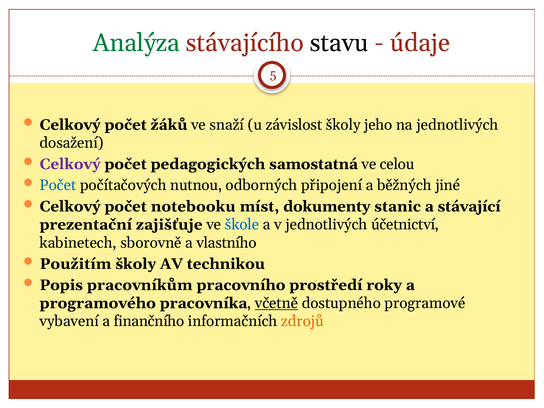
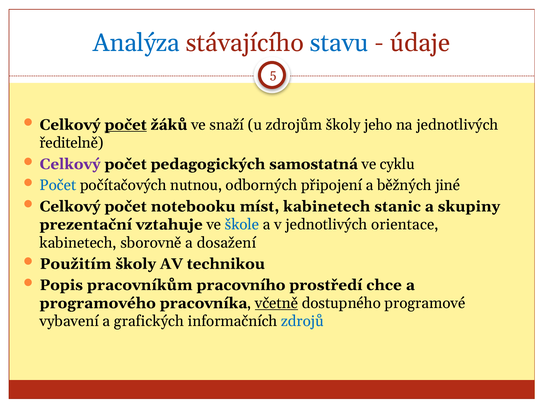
Analýza colour: green -> blue
stavu colour: black -> blue
počet at (126, 125) underline: none -> present
závislost: závislost -> zdrojům
dosažení: dosažení -> ředitelně
celou: celou -> cyklu
míst dokumenty: dokumenty -> kabinetech
stávající: stávající -> skupiny
zajišťuje: zajišťuje -> vztahuje
účetnictví: účetnictví -> orientace
vlastního: vlastního -> dosažení
roky: roky -> chce
finančního: finančního -> grafických
zdrojů colour: orange -> blue
